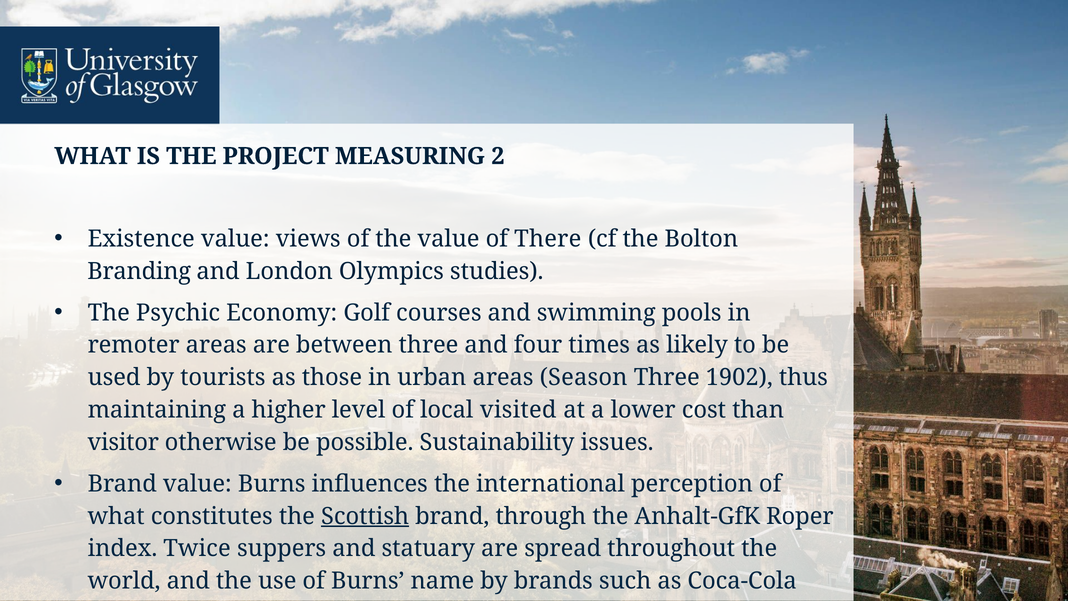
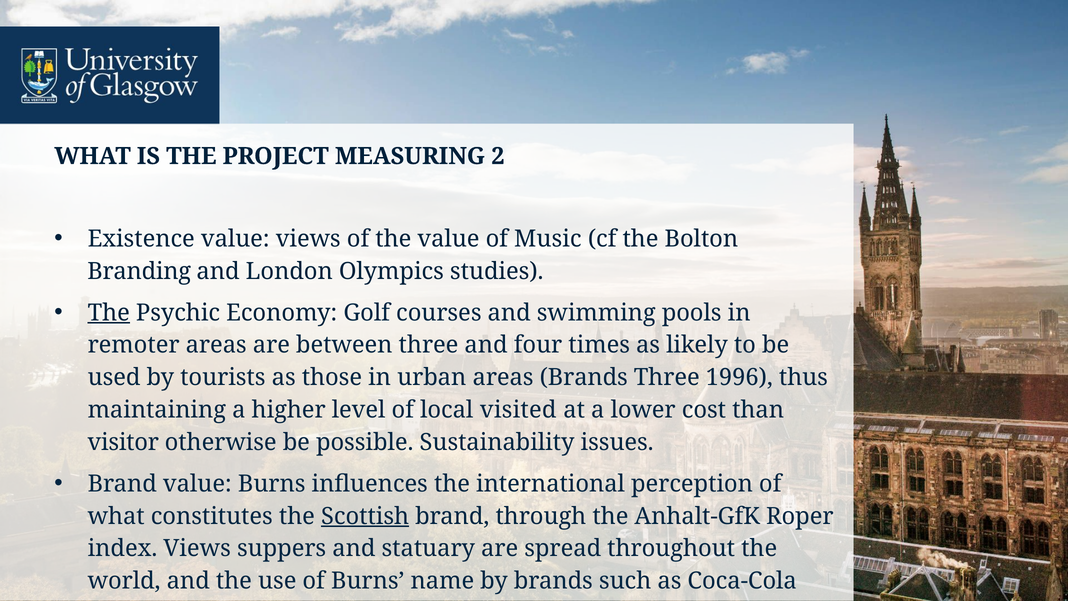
There: There -> Music
The at (109, 313) underline: none -> present
areas Season: Season -> Brands
1902: 1902 -> 1996
index Twice: Twice -> Views
